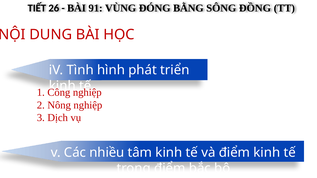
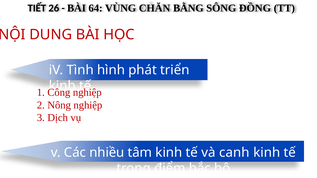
91: 91 -> 64
ĐÓNG: ĐÓNG -> CHĂN
và điểm: điểm -> canh
